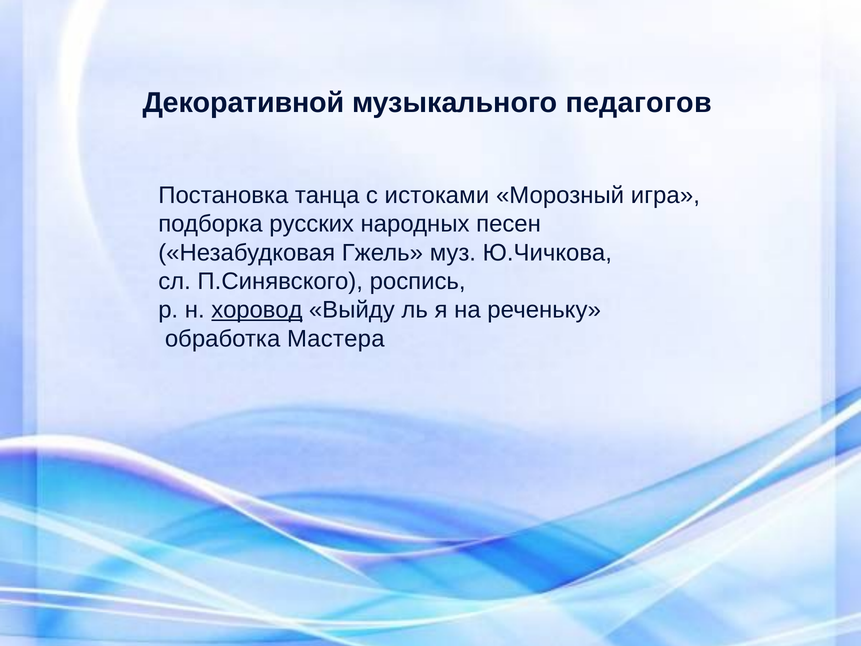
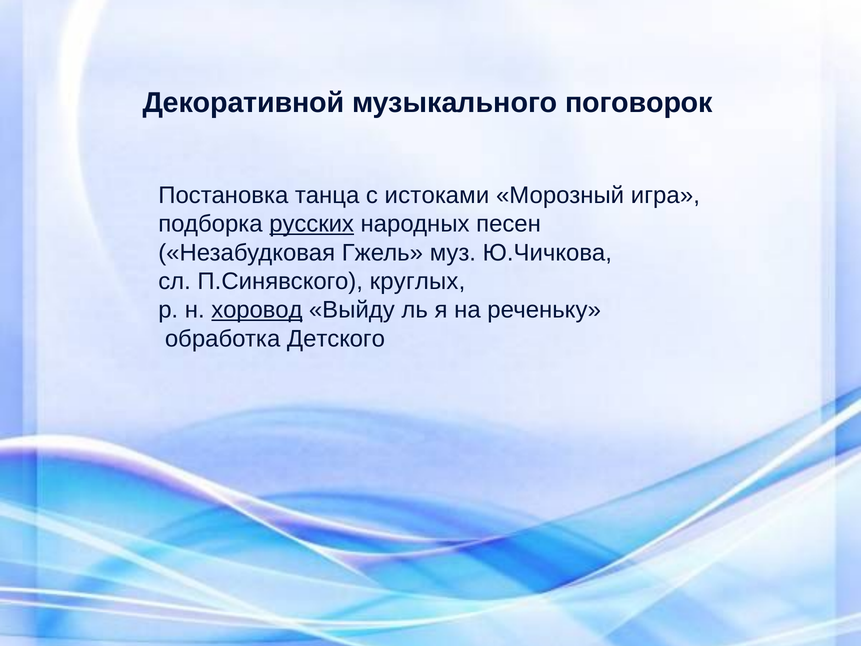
педагогов: педагогов -> поговорок
русских underline: none -> present
роспись: роспись -> круглых
Мастера: Мастера -> Детского
